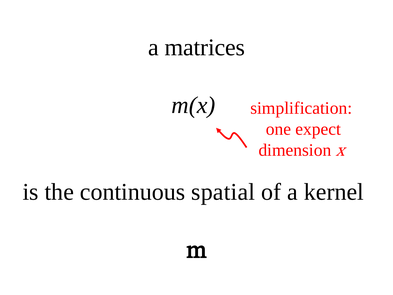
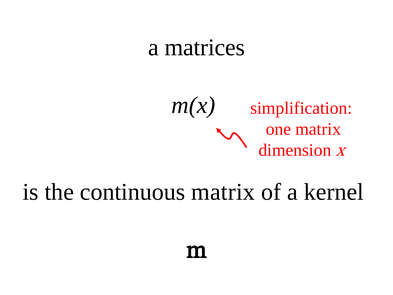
one expect: expect -> matrix
continuous spatial: spatial -> matrix
